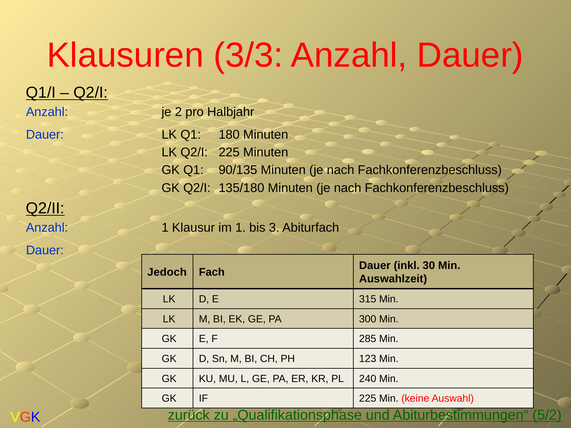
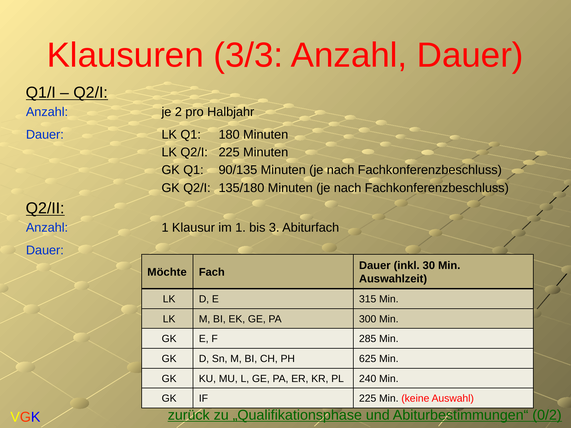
Jedoch: Jedoch -> Möchte
123: 123 -> 625
5/2: 5/2 -> 0/2
